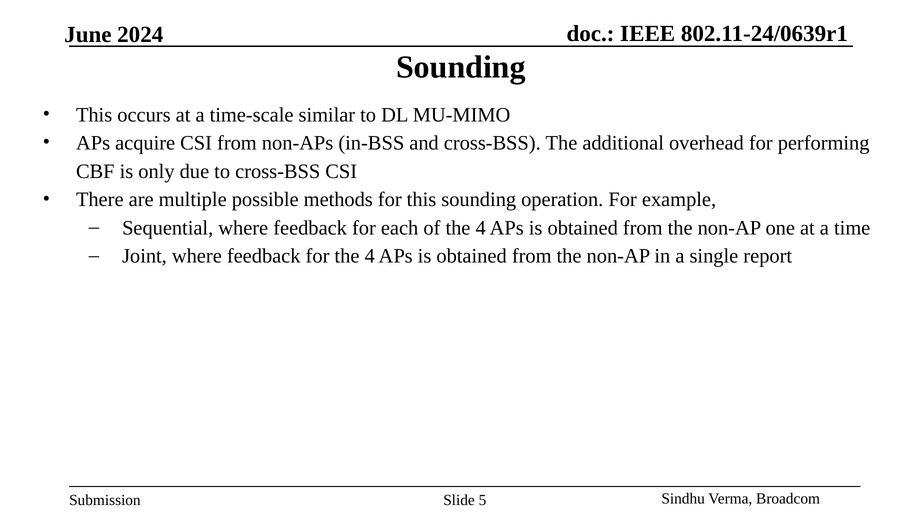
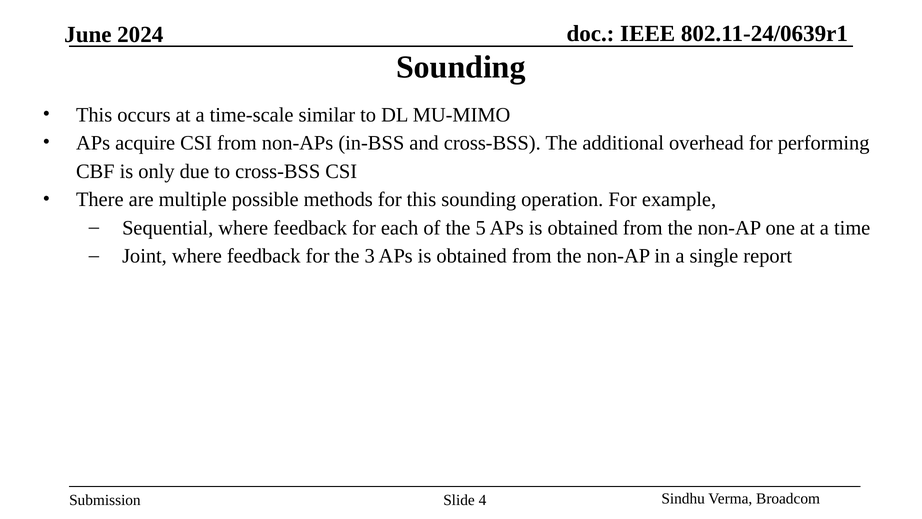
of the 4: 4 -> 5
for the 4: 4 -> 3
5: 5 -> 4
